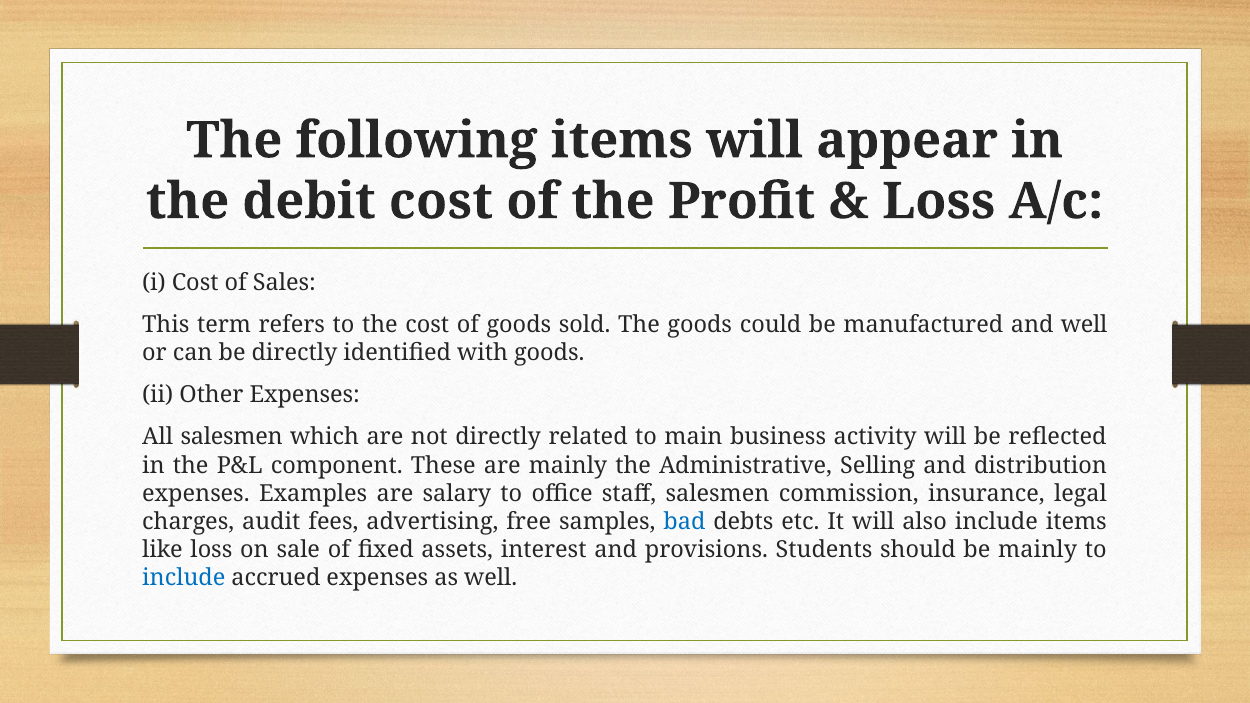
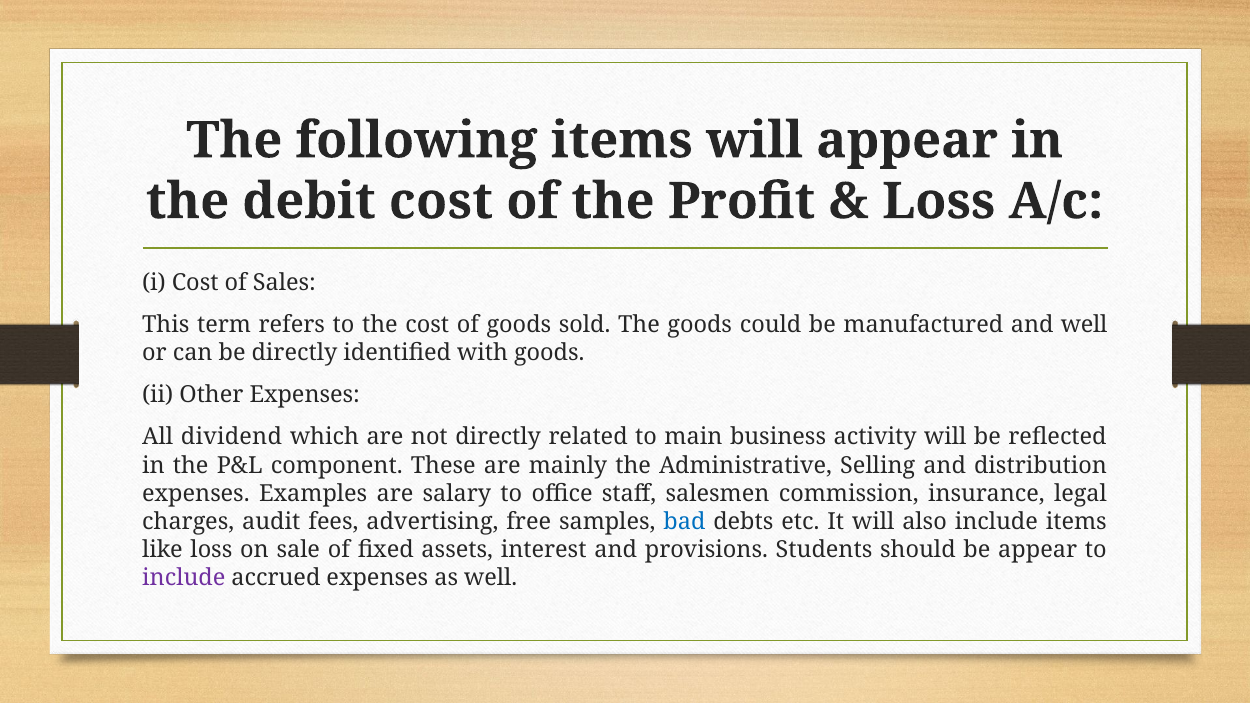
All salesmen: salesmen -> dividend
be mainly: mainly -> appear
include at (184, 578) colour: blue -> purple
